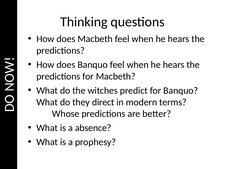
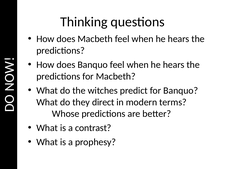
absence: absence -> contrast
